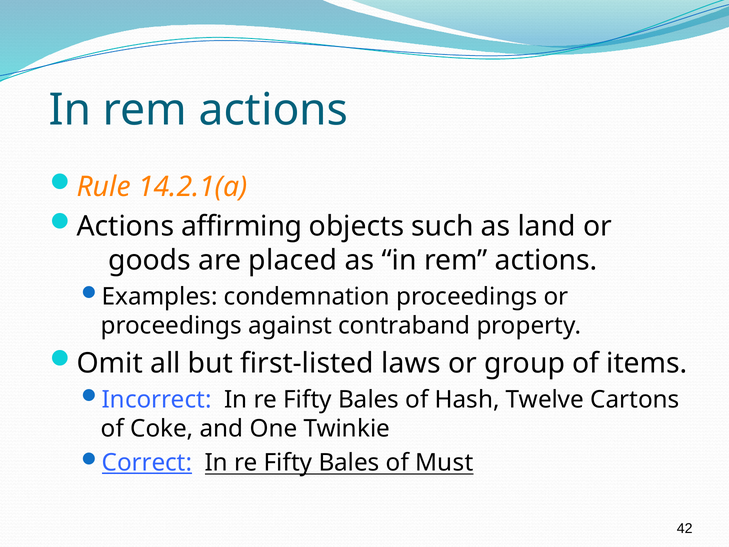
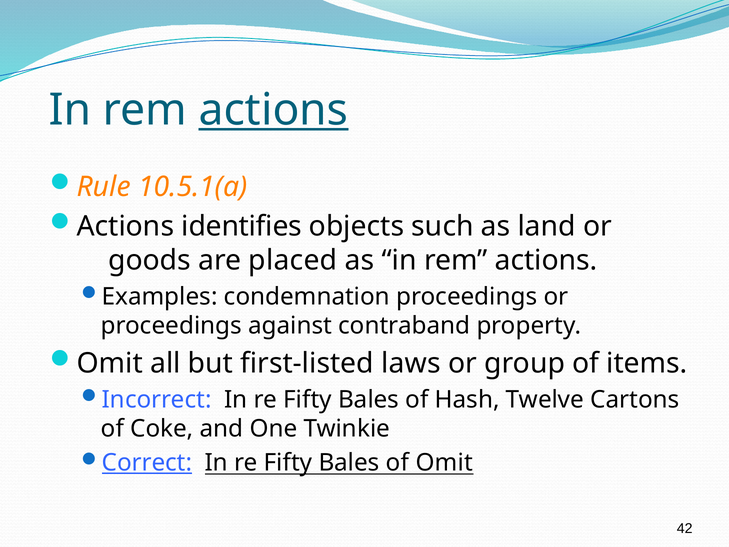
actions at (273, 110) underline: none -> present
14.2.1(a: 14.2.1(a -> 10.5.1(a
affirming: affirming -> identifies
of Must: Must -> Omit
